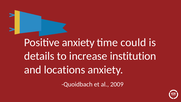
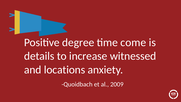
Positive anxiety: anxiety -> degree
could: could -> come
institution: institution -> witnessed
